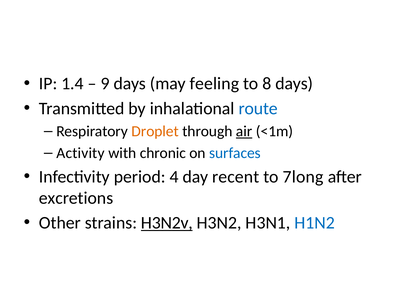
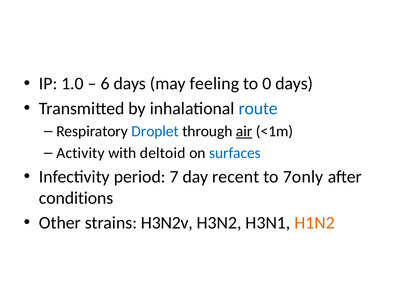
1.4: 1.4 -> 1.0
9: 9 -> 6
8: 8 -> 0
Droplet colour: orange -> blue
chronic: chronic -> deltoid
4: 4 -> 7
7long: 7long -> 7only
excretions: excretions -> conditions
H3N2v underline: present -> none
H1N2 colour: blue -> orange
